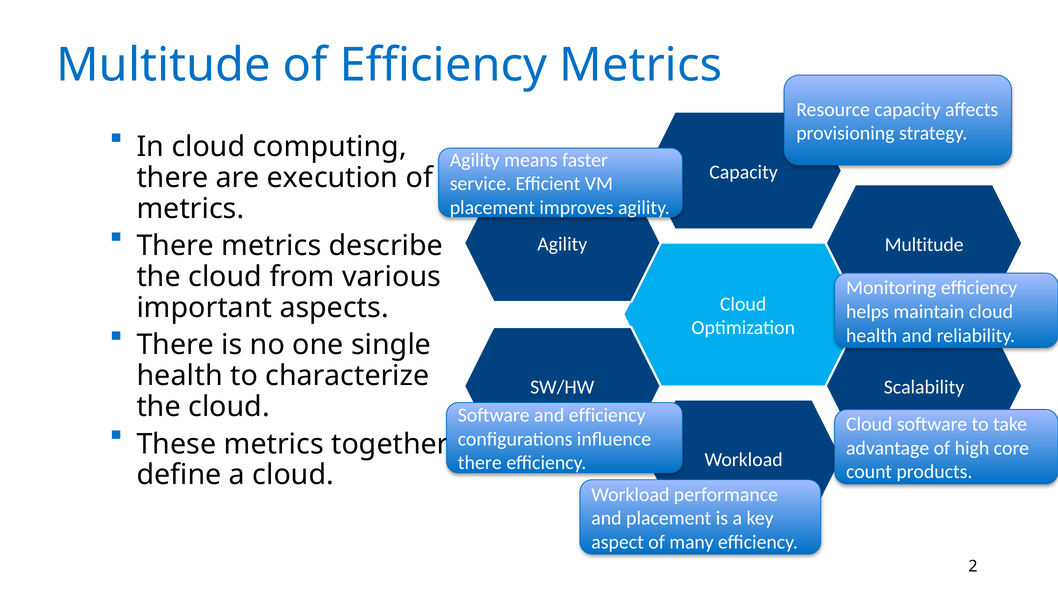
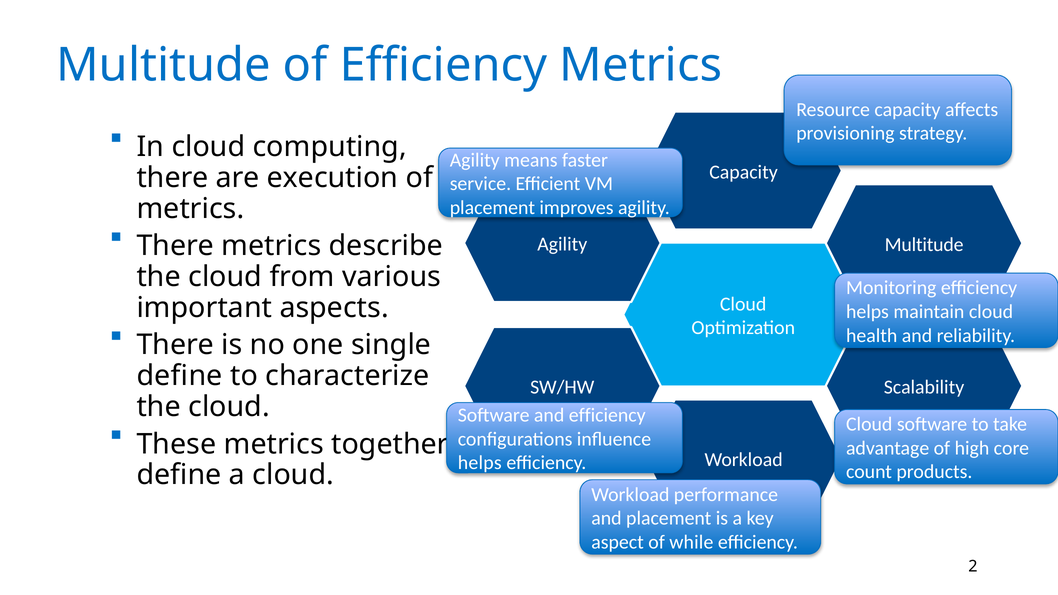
health at (180, 376): health -> define
there at (480, 463): there -> helps
many: many -> while
